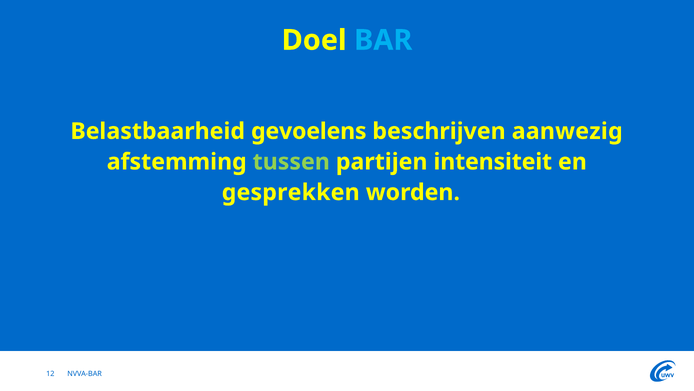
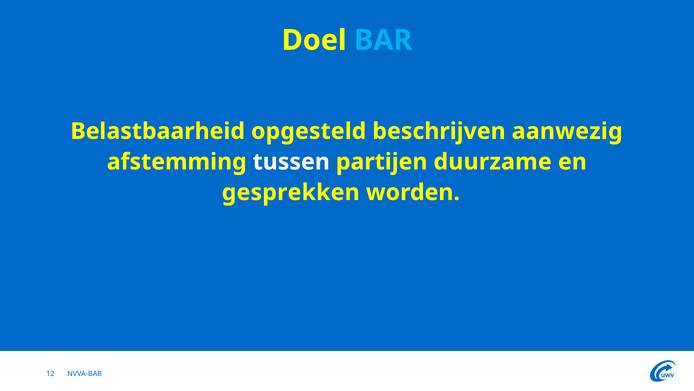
gevoelens: gevoelens -> opgesteld
tussen colour: light green -> white
intensiteit: intensiteit -> duurzame
